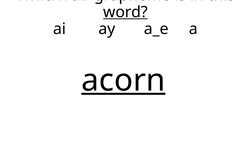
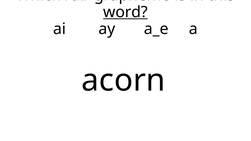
acorn underline: present -> none
